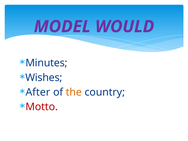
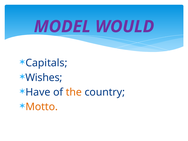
Minutes: Minutes -> Capitals
After: After -> Have
Motto colour: red -> orange
